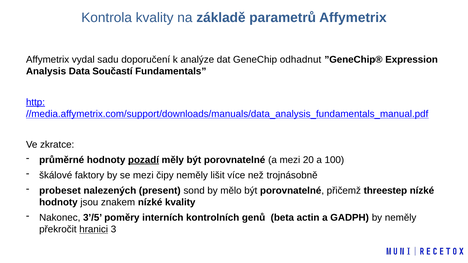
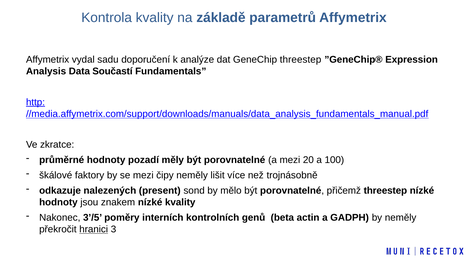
GeneChip odhadnut: odhadnut -> threestep
pozadí underline: present -> none
probeset: probeset -> odkazuje
